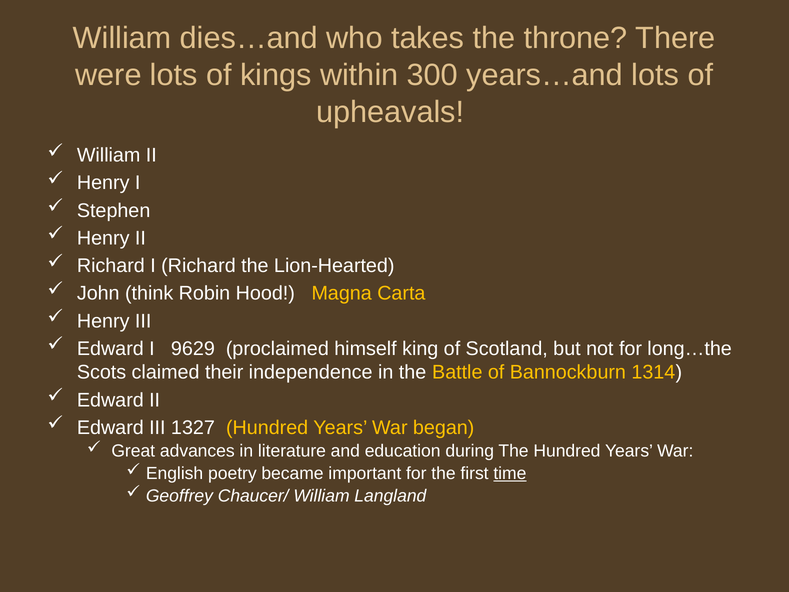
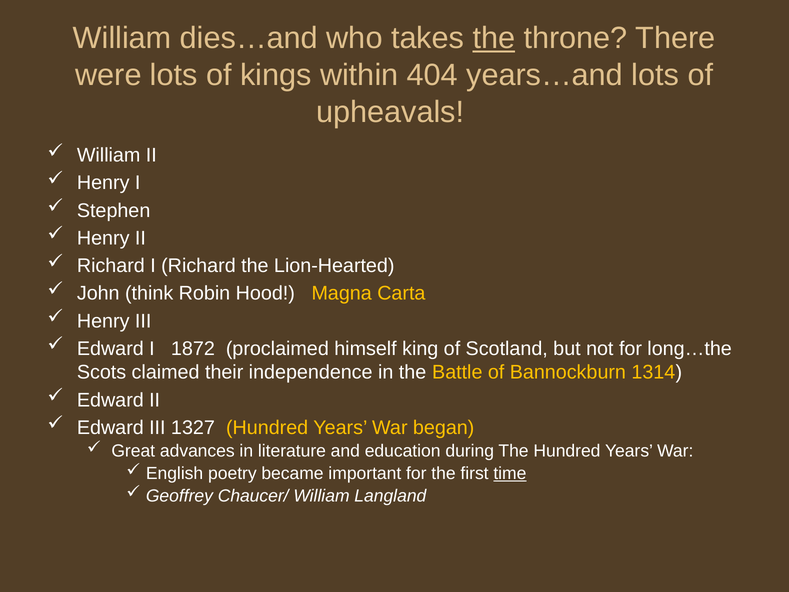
the at (494, 38) underline: none -> present
300: 300 -> 404
9629: 9629 -> 1872
